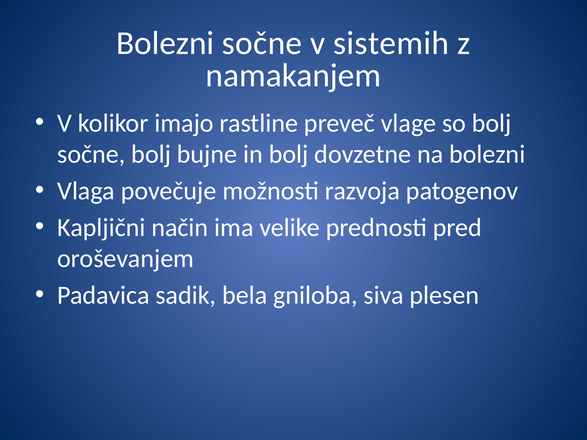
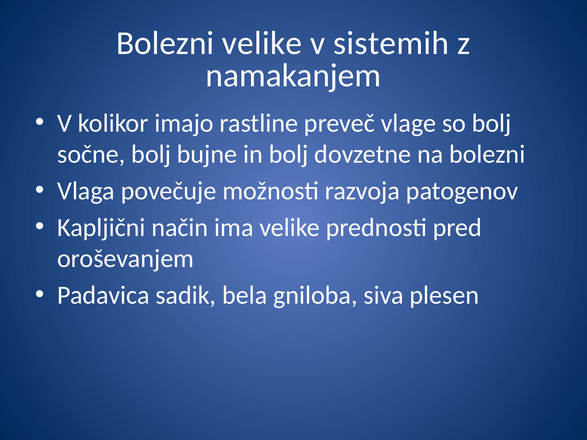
Bolezni sočne: sočne -> velike
